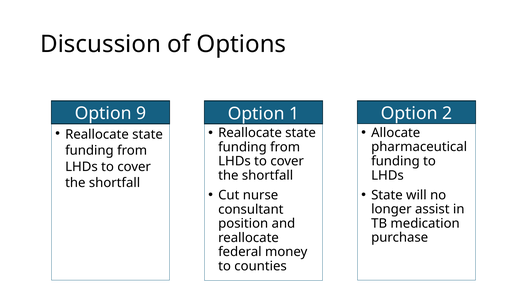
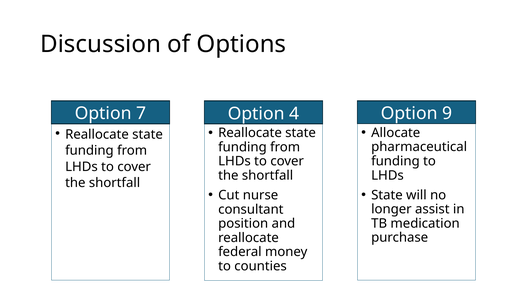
9: 9 -> 7
2: 2 -> 9
1: 1 -> 4
